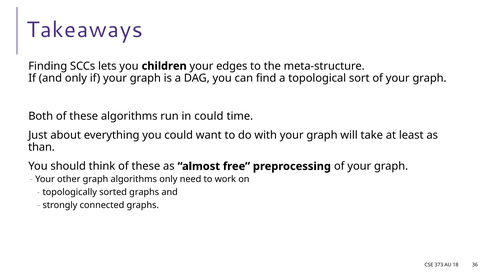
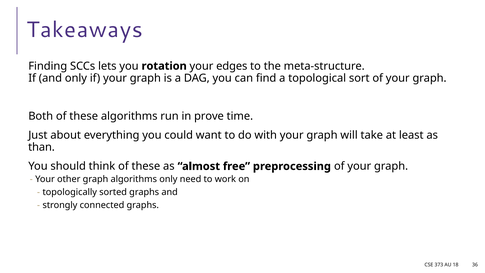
children: children -> rotation
in could: could -> prove
